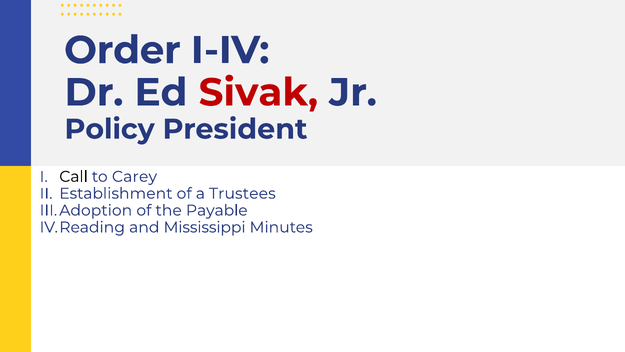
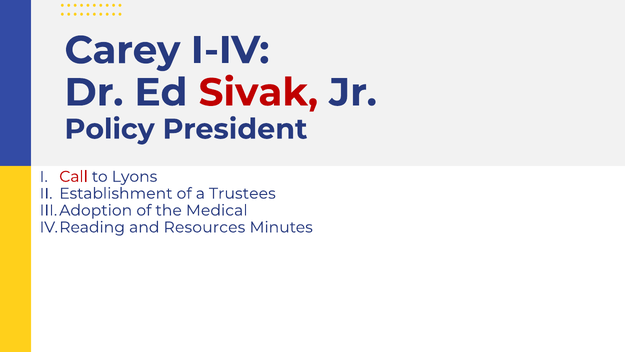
Order: Order -> Carey
Call colour: black -> red
Carey: Carey -> Lyons
Payable: Payable -> Medical
Mississippi: Mississippi -> Resources
